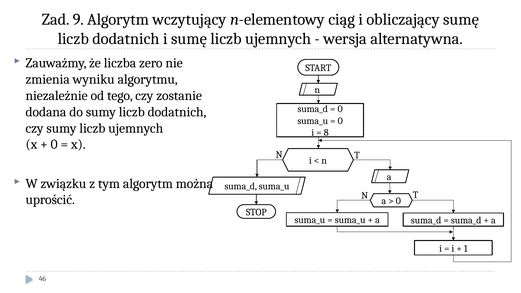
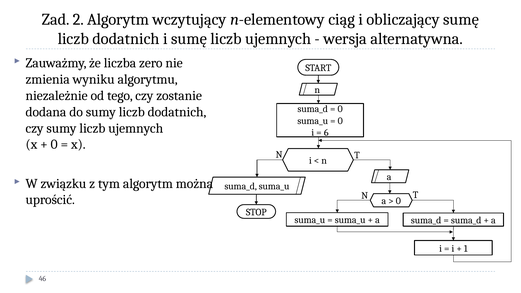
9: 9 -> 2
8: 8 -> 6
